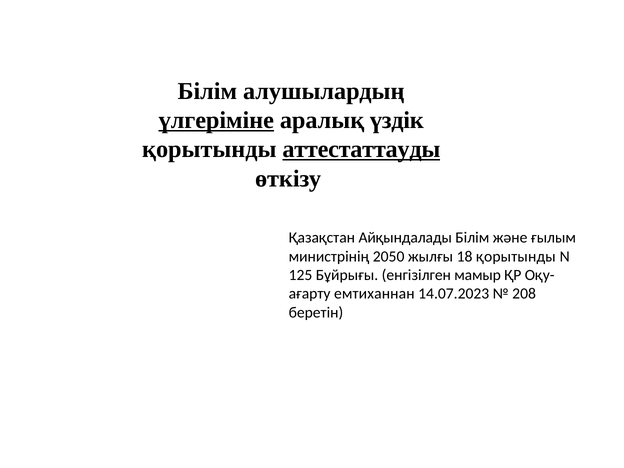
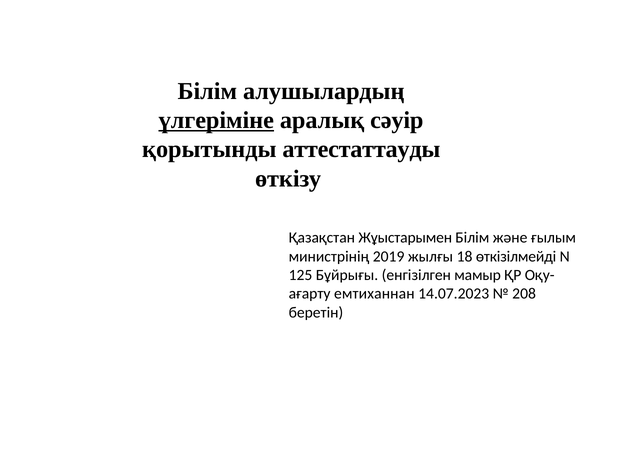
үздік: үздік -> сәуір
аттестаттауды underline: present -> none
Айқындалады: Айқындалады -> Жұыстарымен
2050: 2050 -> 2019
18 қорытынды: қорытынды -> өткізілмейді
